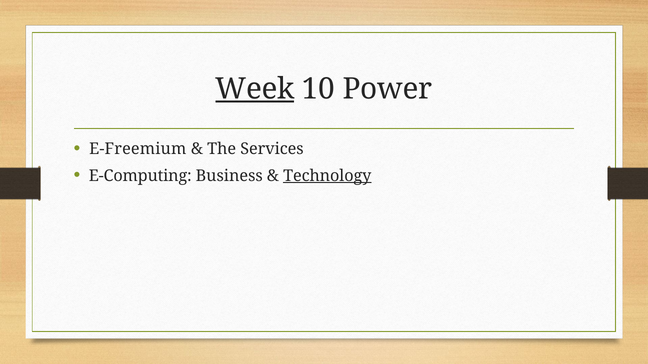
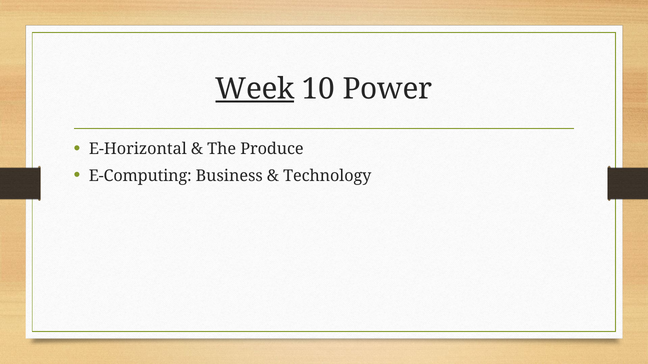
E-Freemium: E-Freemium -> E-Horizontal
Services: Services -> Produce
Technology underline: present -> none
